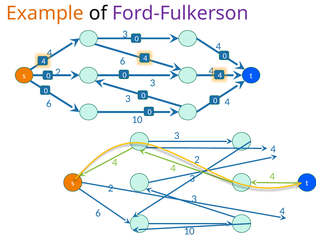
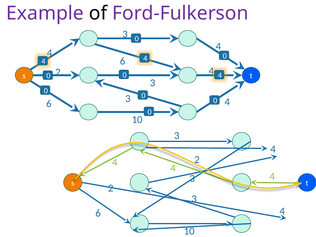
Example colour: orange -> purple
